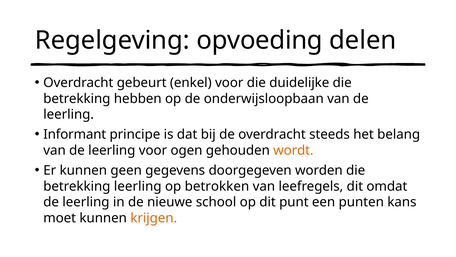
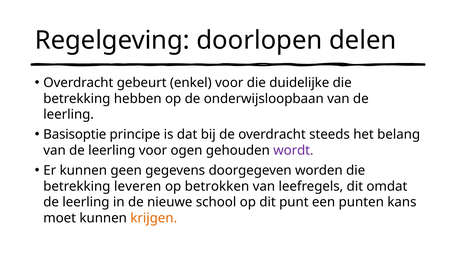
opvoeding: opvoeding -> doorlopen
Informant: Informant -> Basisoptie
wordt colour: orange -> purple
betrekking leerling: leerling -> leveren
